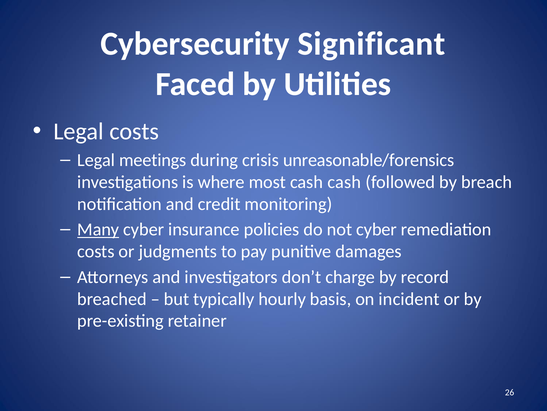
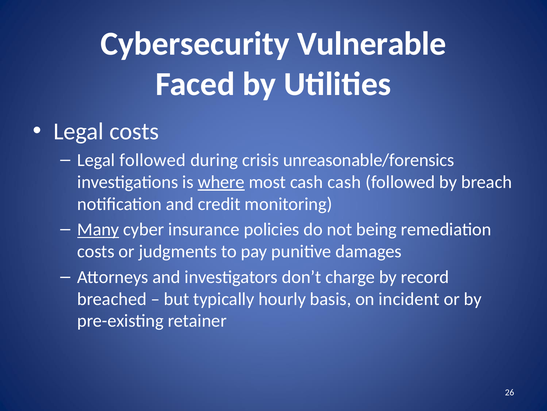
Significant: Significant -> Vulnerable
Legal meetings: meetings -> followed
where underline: none -> present
not cyber: cyber -> being
